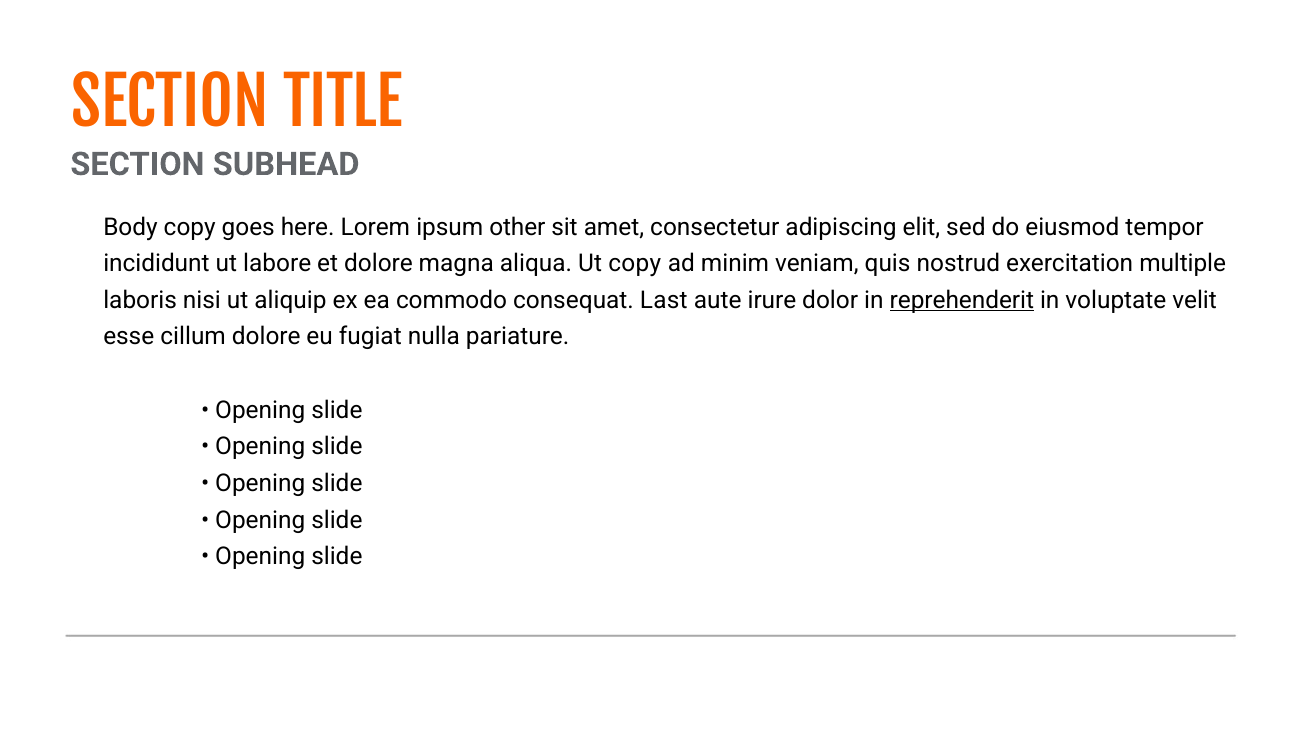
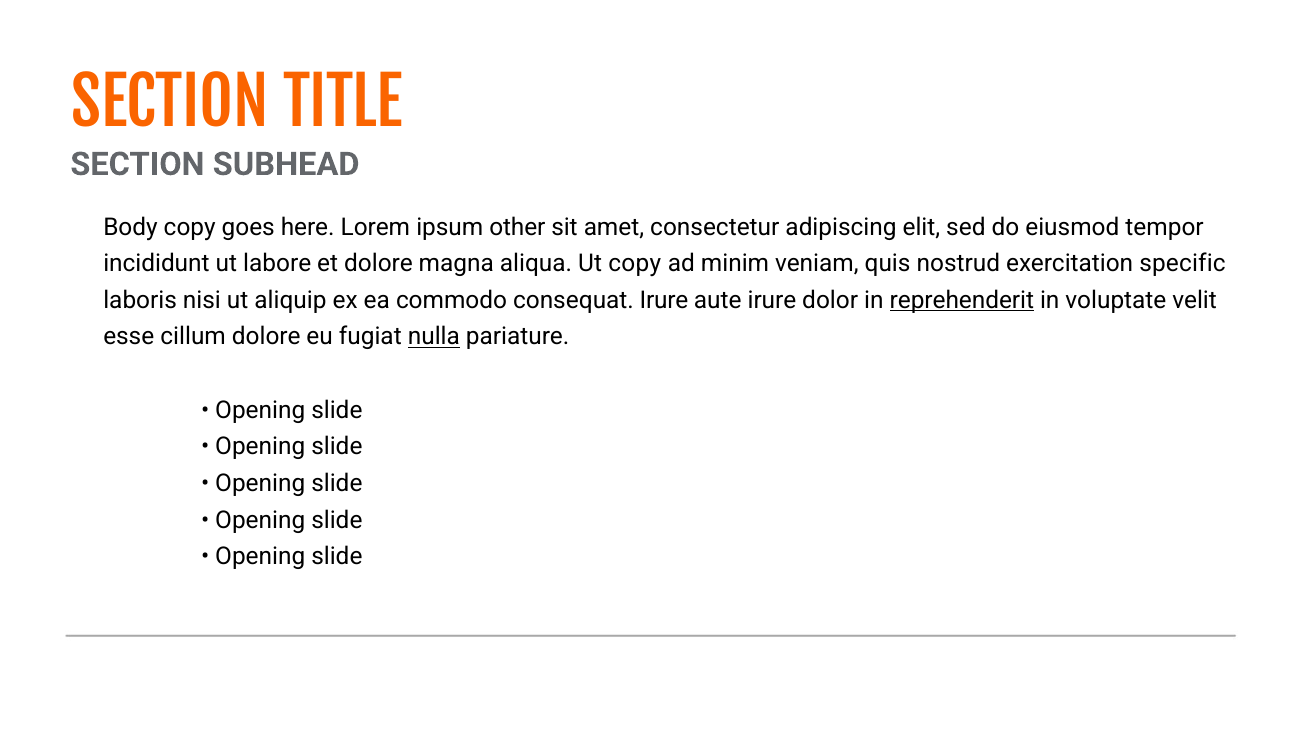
multiple: multiple -> specific
consequat Last: Last -> Irure
nulla underline: none -> present
